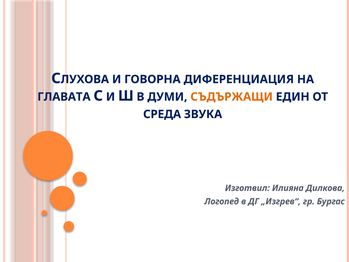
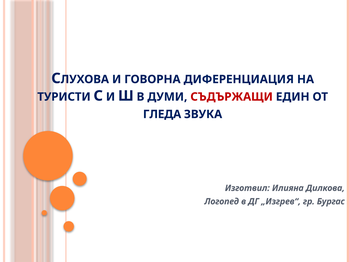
ГЛАВАТА: ГЛАВАТА -> ТУРИСТИ
СЪДЪРЖАЩИ colour: orange -> red
СРЕДА: СРЕДА -> ГЛЕДА
